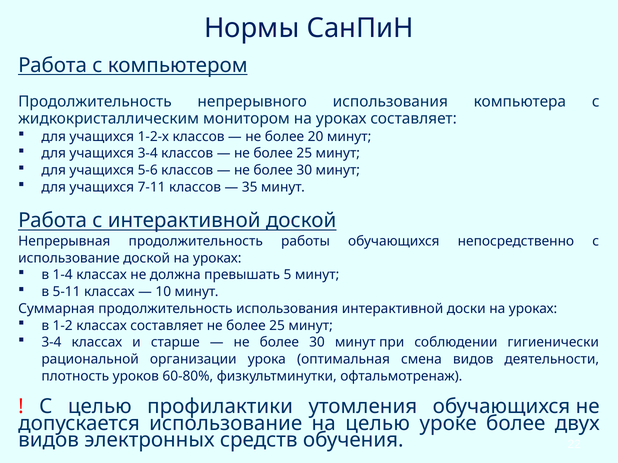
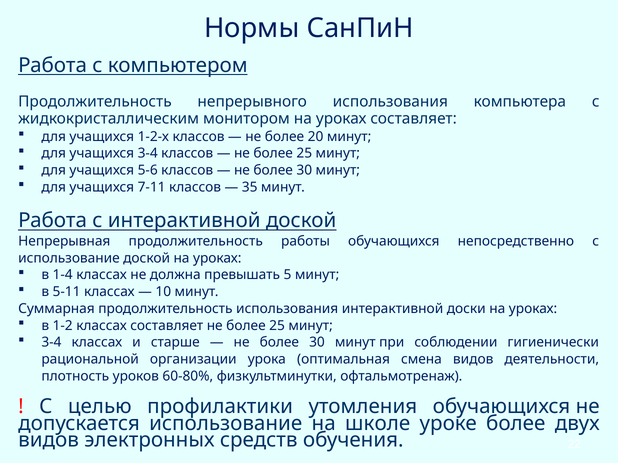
на целью: целью -> школе
